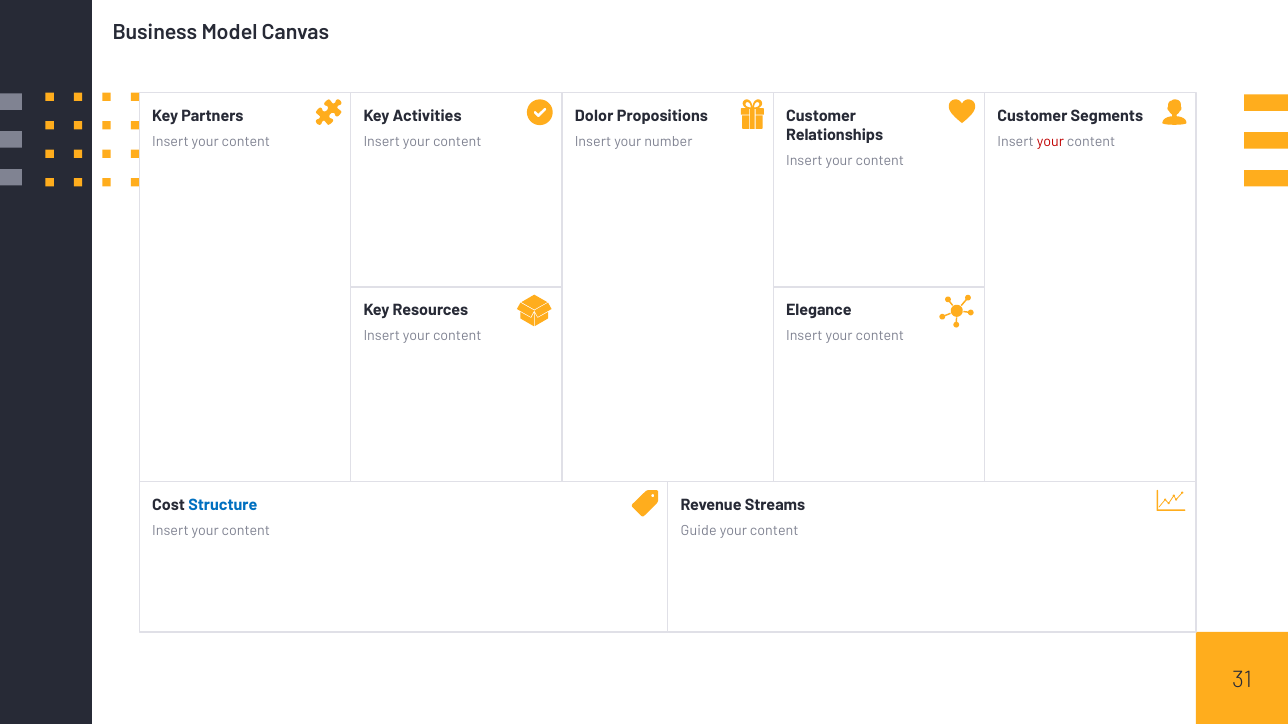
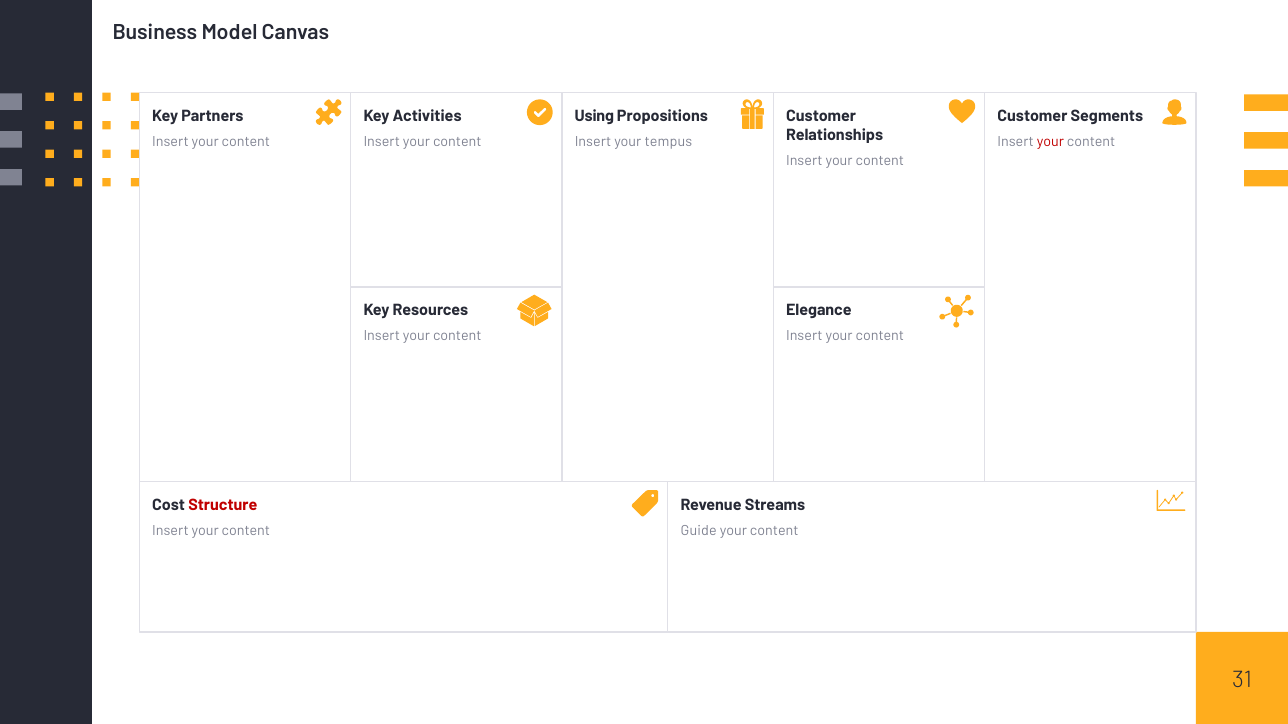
Dolor: Dolor -> Using
number: number -> tempus
Structure colour: blue -> red
